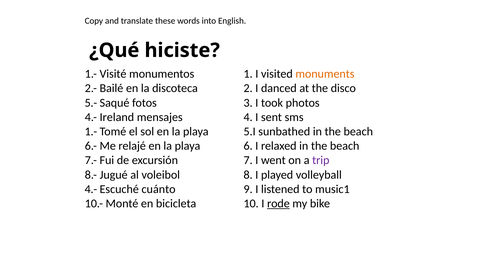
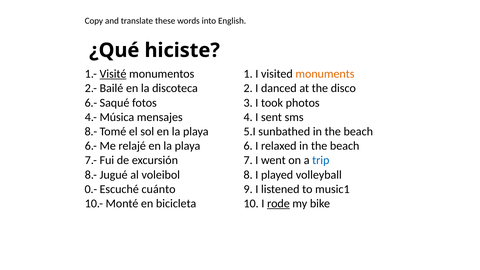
Visité underline: none -> present
5.- at (91, 103): 5.- -> 6.-
Ireland: Ireland -> Música
1.- at (91, 132): 1.- -> 8.-
trip colour: purple -> blue
4.- at (91, 189): 4.- -> 0.-
